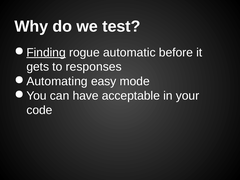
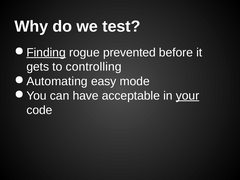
automatic: automatic -> prevented
responses: responses -> controlling
your underline: none -> present
